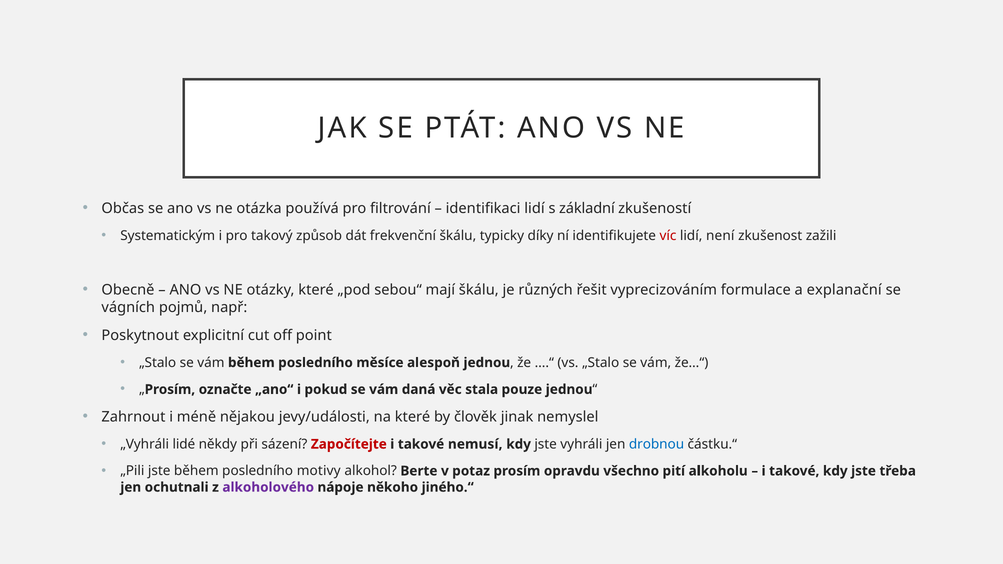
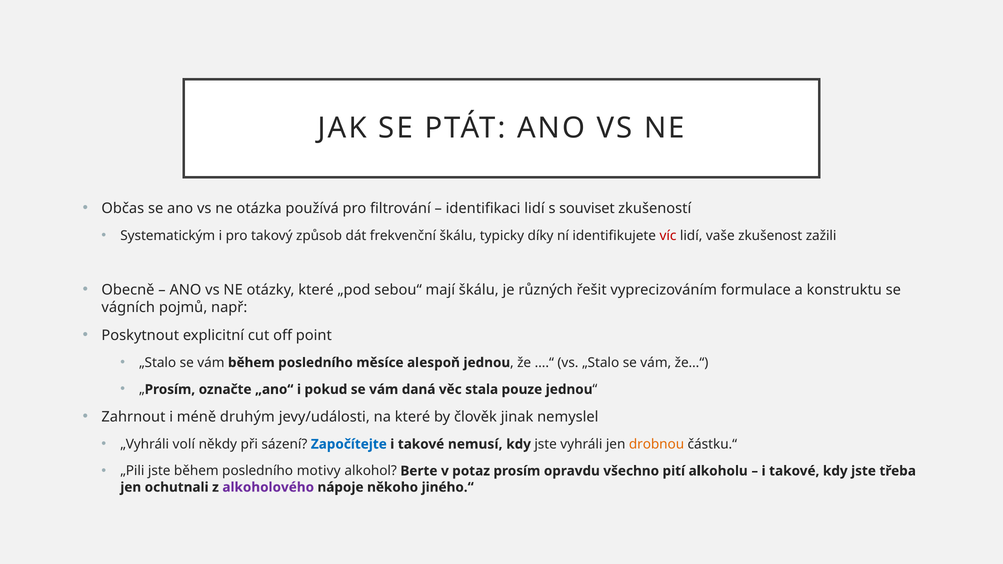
základní: základní -> souviset
není: není -> vaše
explanační: explanační -> konstruktu
nějakou: nějakou -> druhým
lidé: lidé -> volí
Započítejte colour: red -> blue
drobnou colour: blue -> orange
